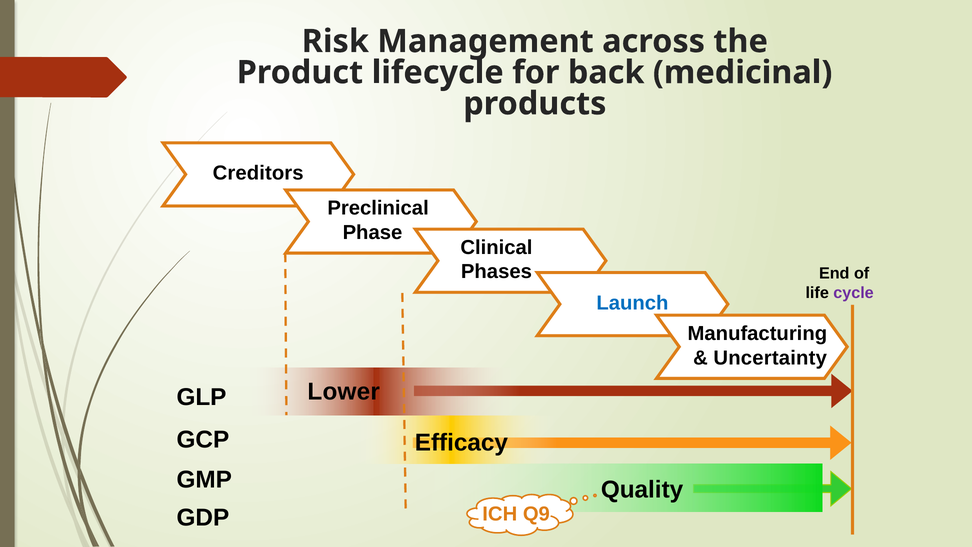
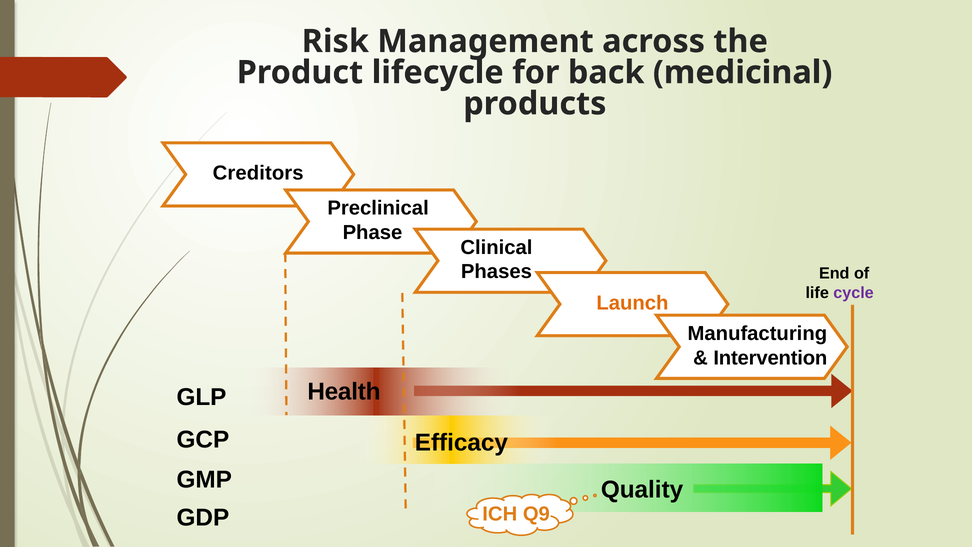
Launch colour: blue -> orange
Uncertainty: Uncertainty -> Intervention
Lower: Lower -> Health
